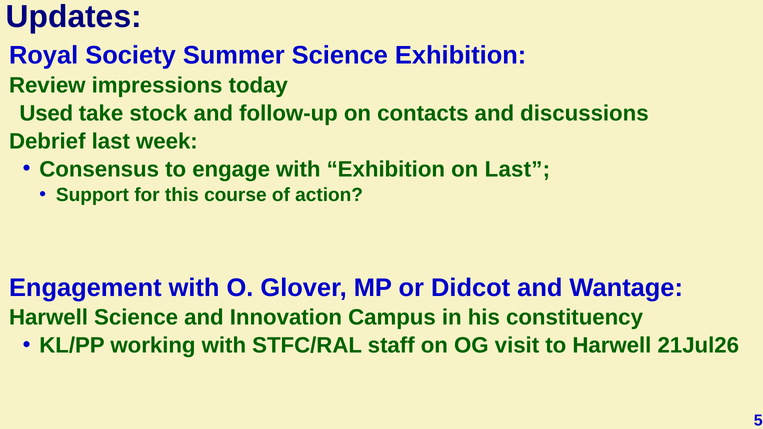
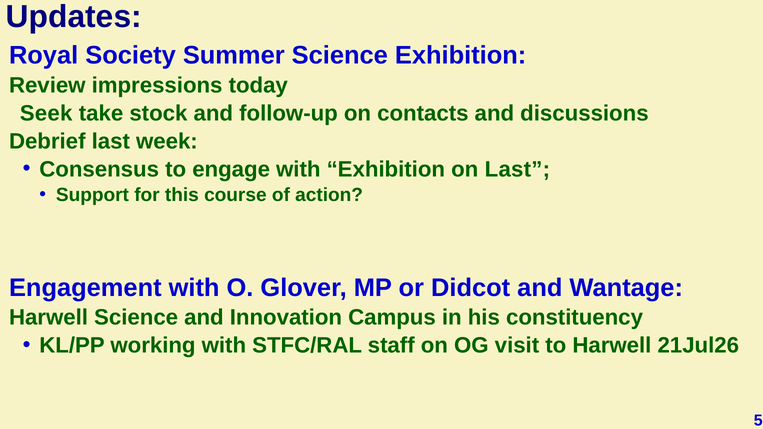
Used: Used -> Seek
